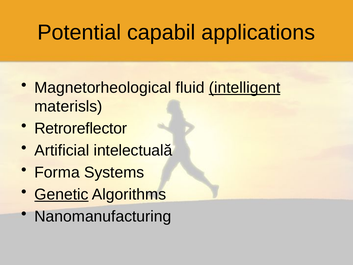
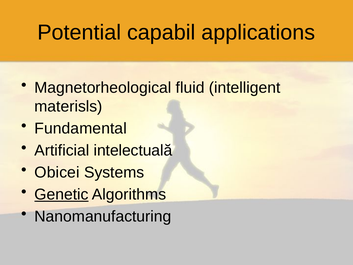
intelligent underline: present -> none
Retroreflector: Retroreflector -> Fundamental
Forma: Forma -> Obicei
